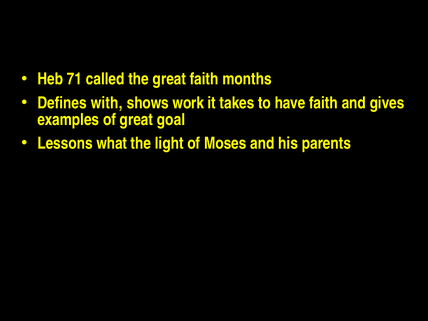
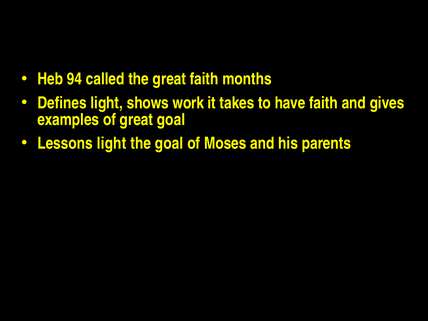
71: 71 -> 94
Defines with: with -> light
Lessons what: what -> light
the light: light -> goal
